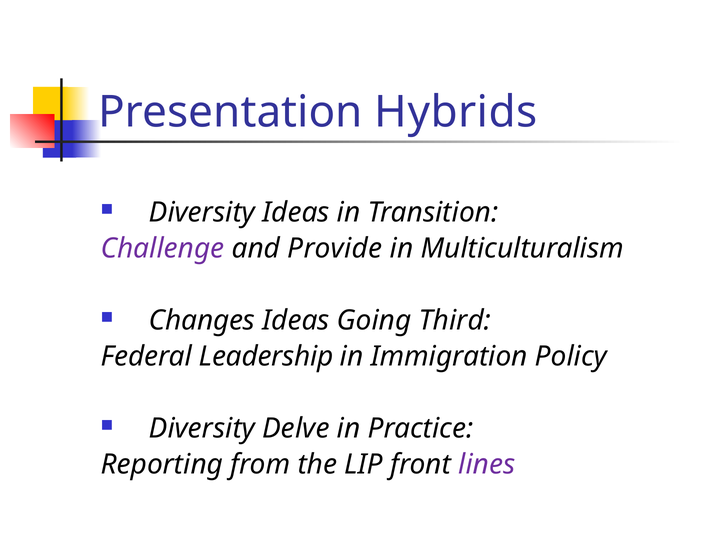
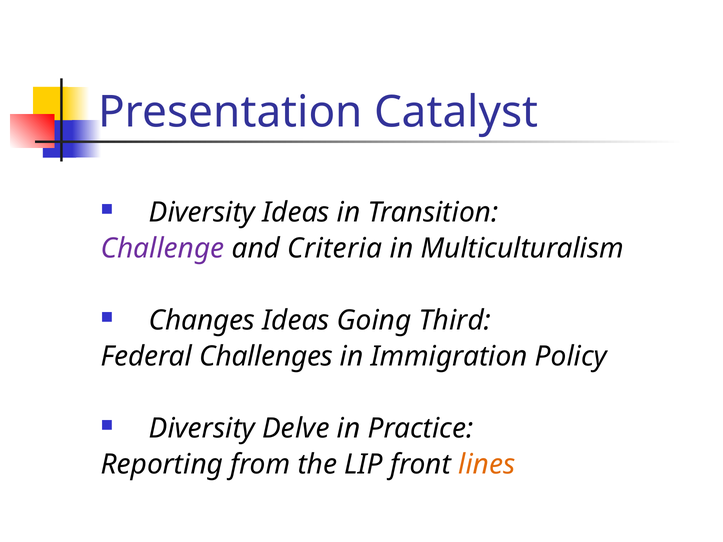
Hybrids: Hybrids -> Catalyst
Provide: Provide -> Criteria
Leadership: Leadership -> Challenges
lines colour: purple -> orange
